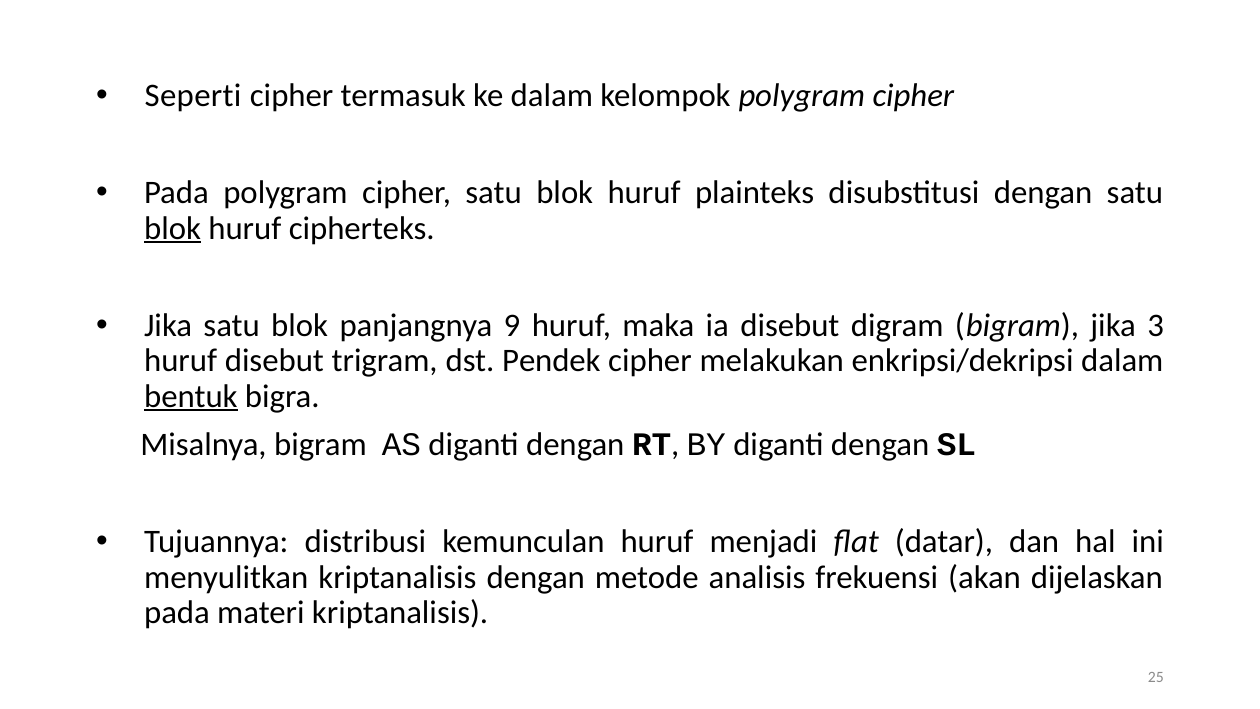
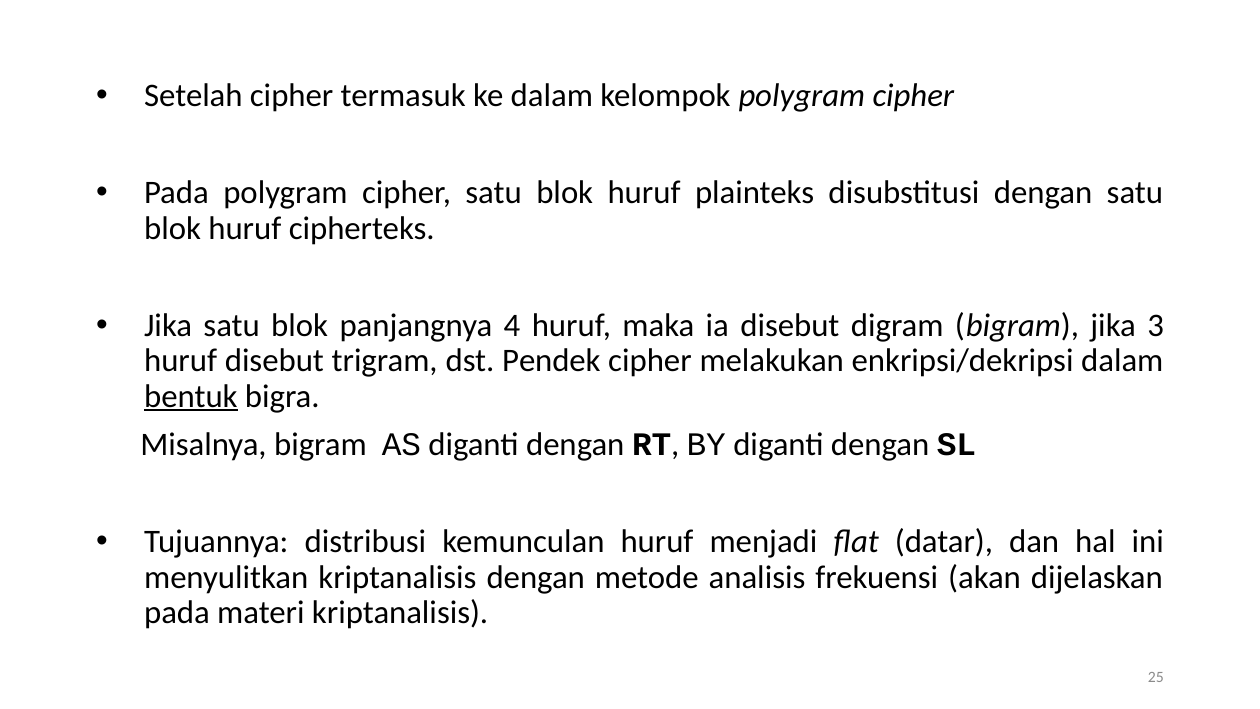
Seperti: Seperti -> Setelah
blok at (173, 228) underline: present -> none
9: 9 -> 4
